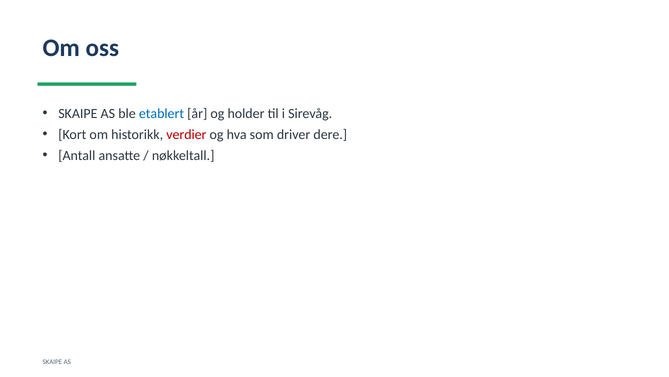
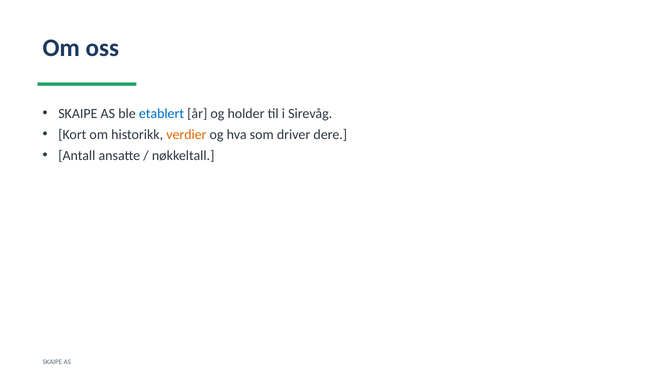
verdier colour: red -> orange
